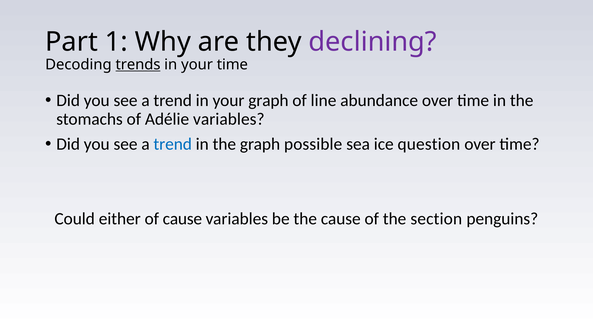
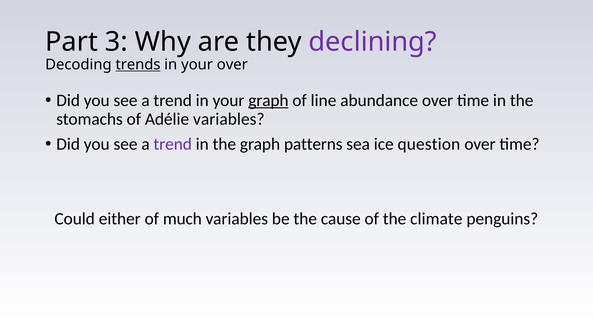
1: 1 -> 3
your time: time -> over
graph at (268, 100) underline: none -> present
trend at (173, 144) colour: blue -> purple
possible: possible -> patterns
of cause: cause -> much
section: section -> climate
